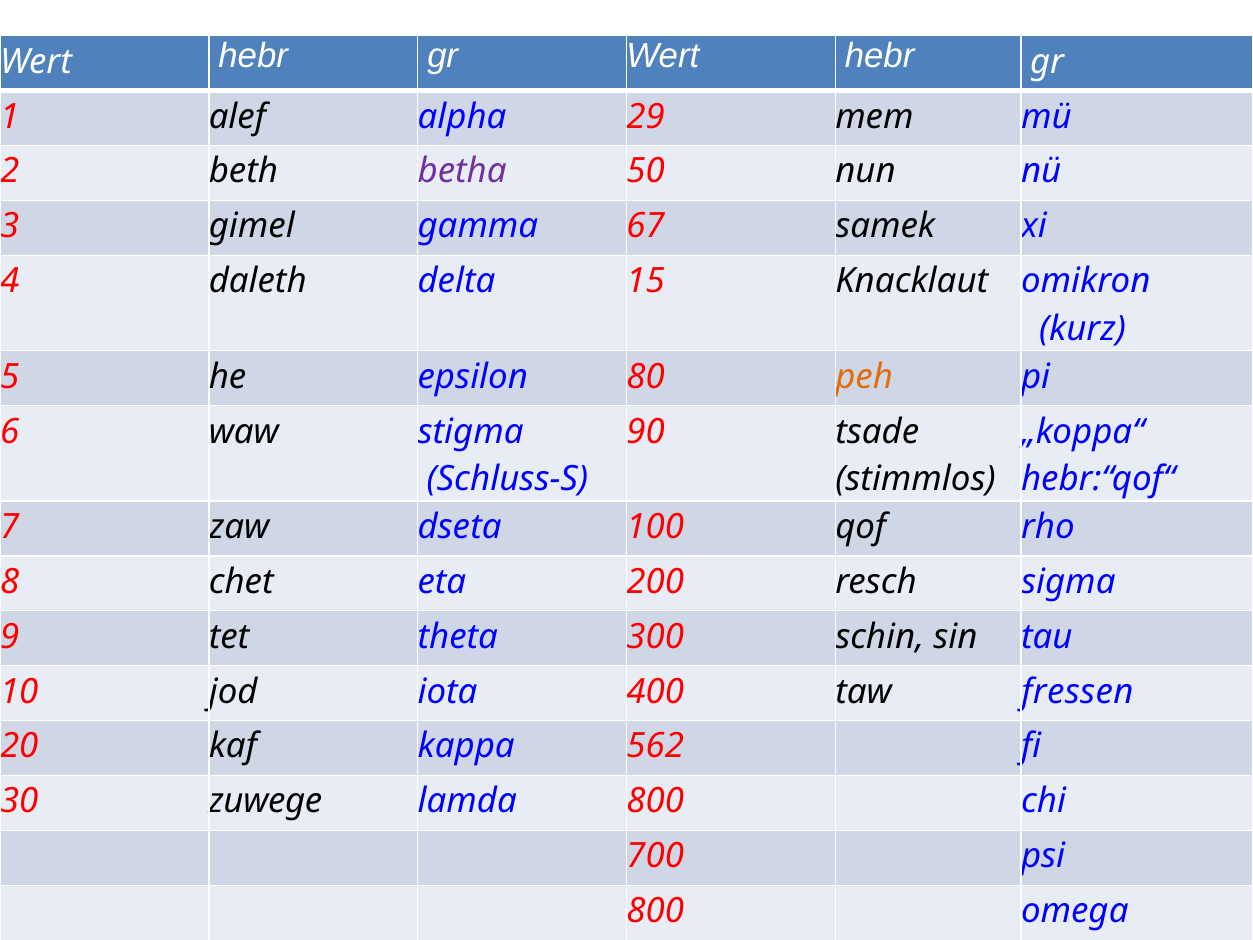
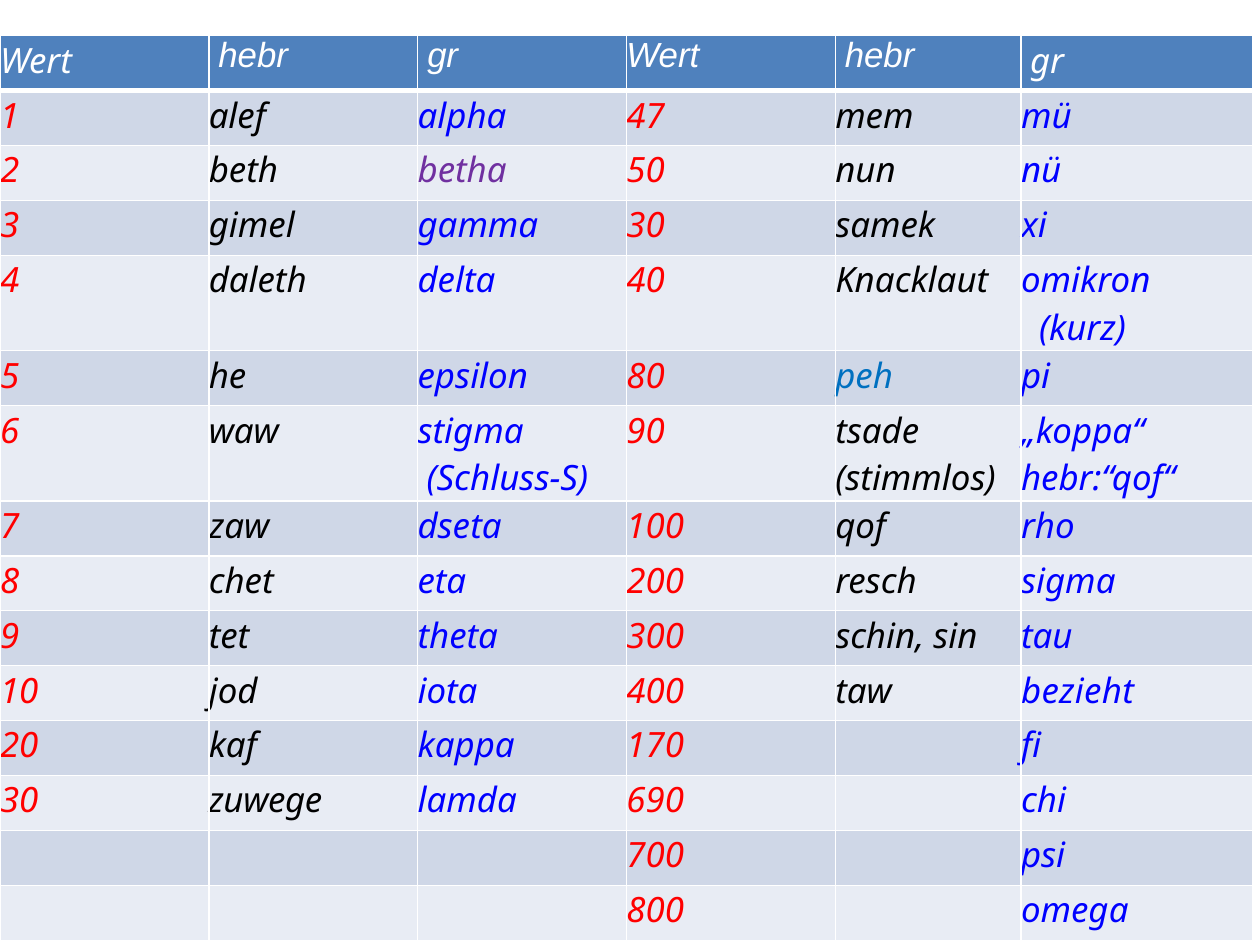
29: 29 -> 47
gamma 67: 67 -> 30
15: 15 -> 40
peh colour: orange -> blue
fressen: fressen -> bezieht
562: 562 -> 170
lamda 800: 800 -> 690
